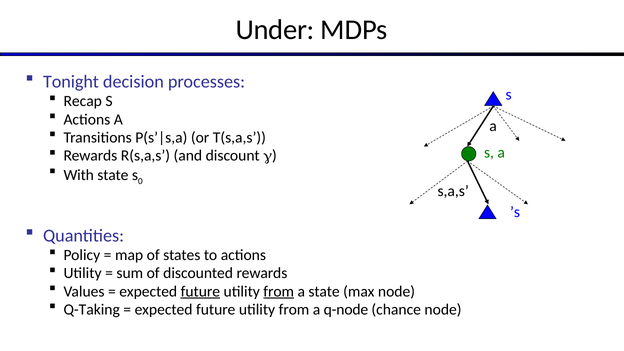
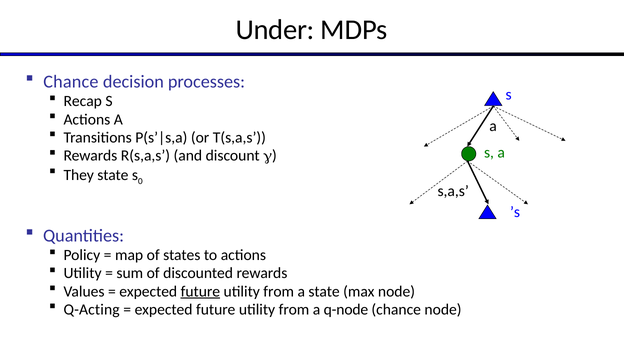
Tonight at (71, 82): Tonight -> Chance
With: With -> They
from at (279, 291) underline: present -> none
Q-Taking: Q-Taking -> Q-Acting
